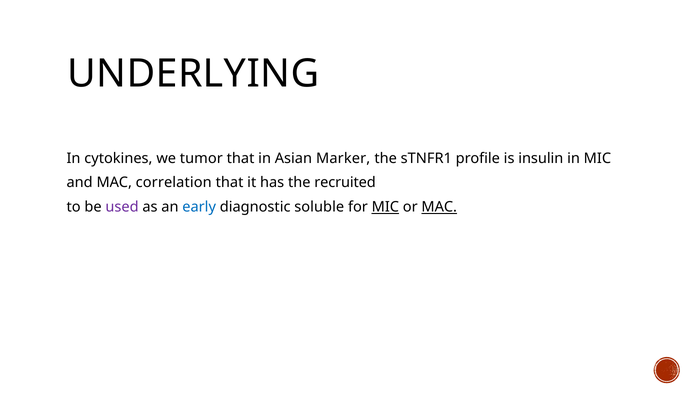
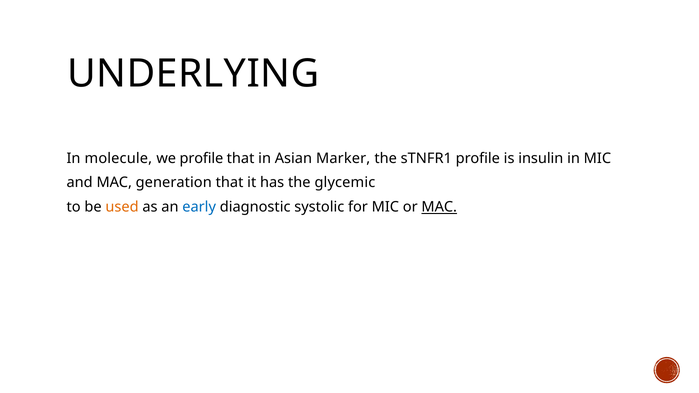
cytokines: cytokines -> molecule
we tumor: tumor -> profile
correlation: correlation -> generation
recruited: recruited -> glycemic
used colour: purple -> orange
soluble: soluble -> systolic
MIC at (385, 207) underline: present -> none
